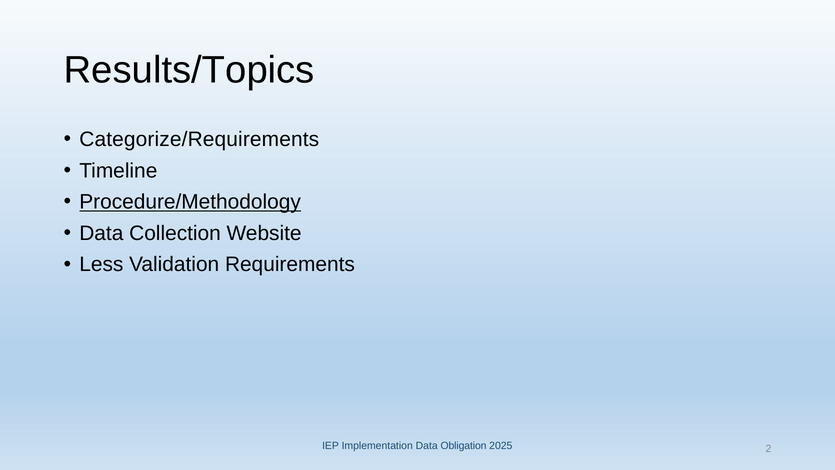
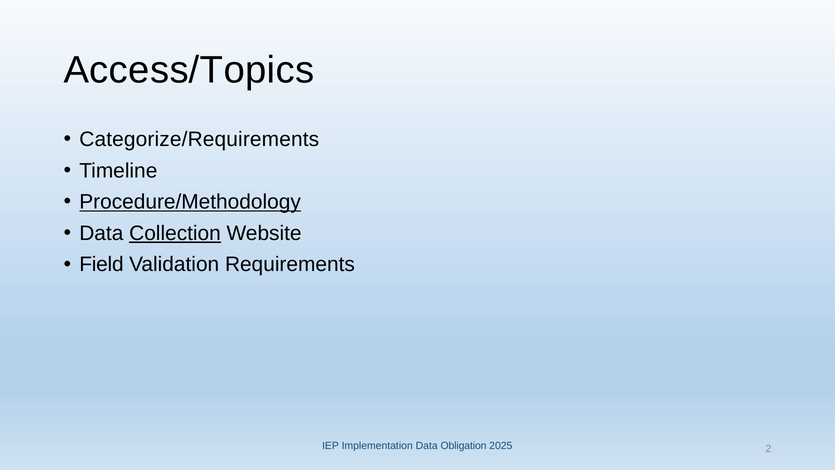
Results/Topics: Results/Topics -> Access/Topics
Collection underline: none -> present
Less: Less -> Field
